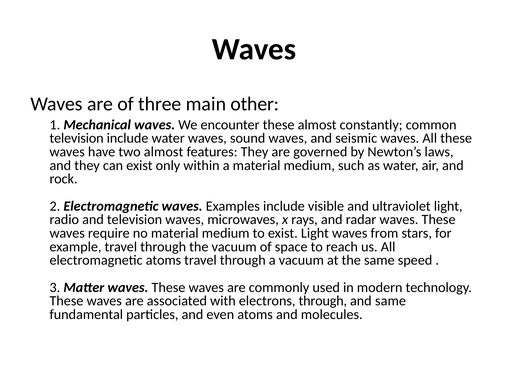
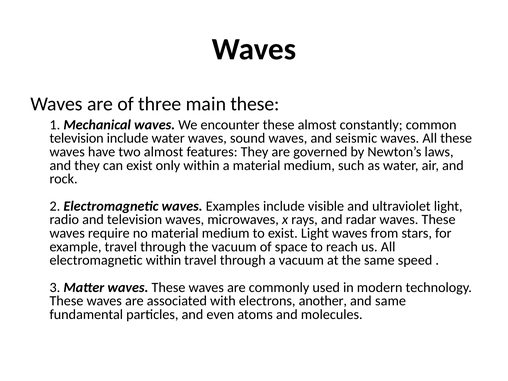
main other: other -> these
electromagnetic atoms: atoms -> within
electrons through: through -> another
